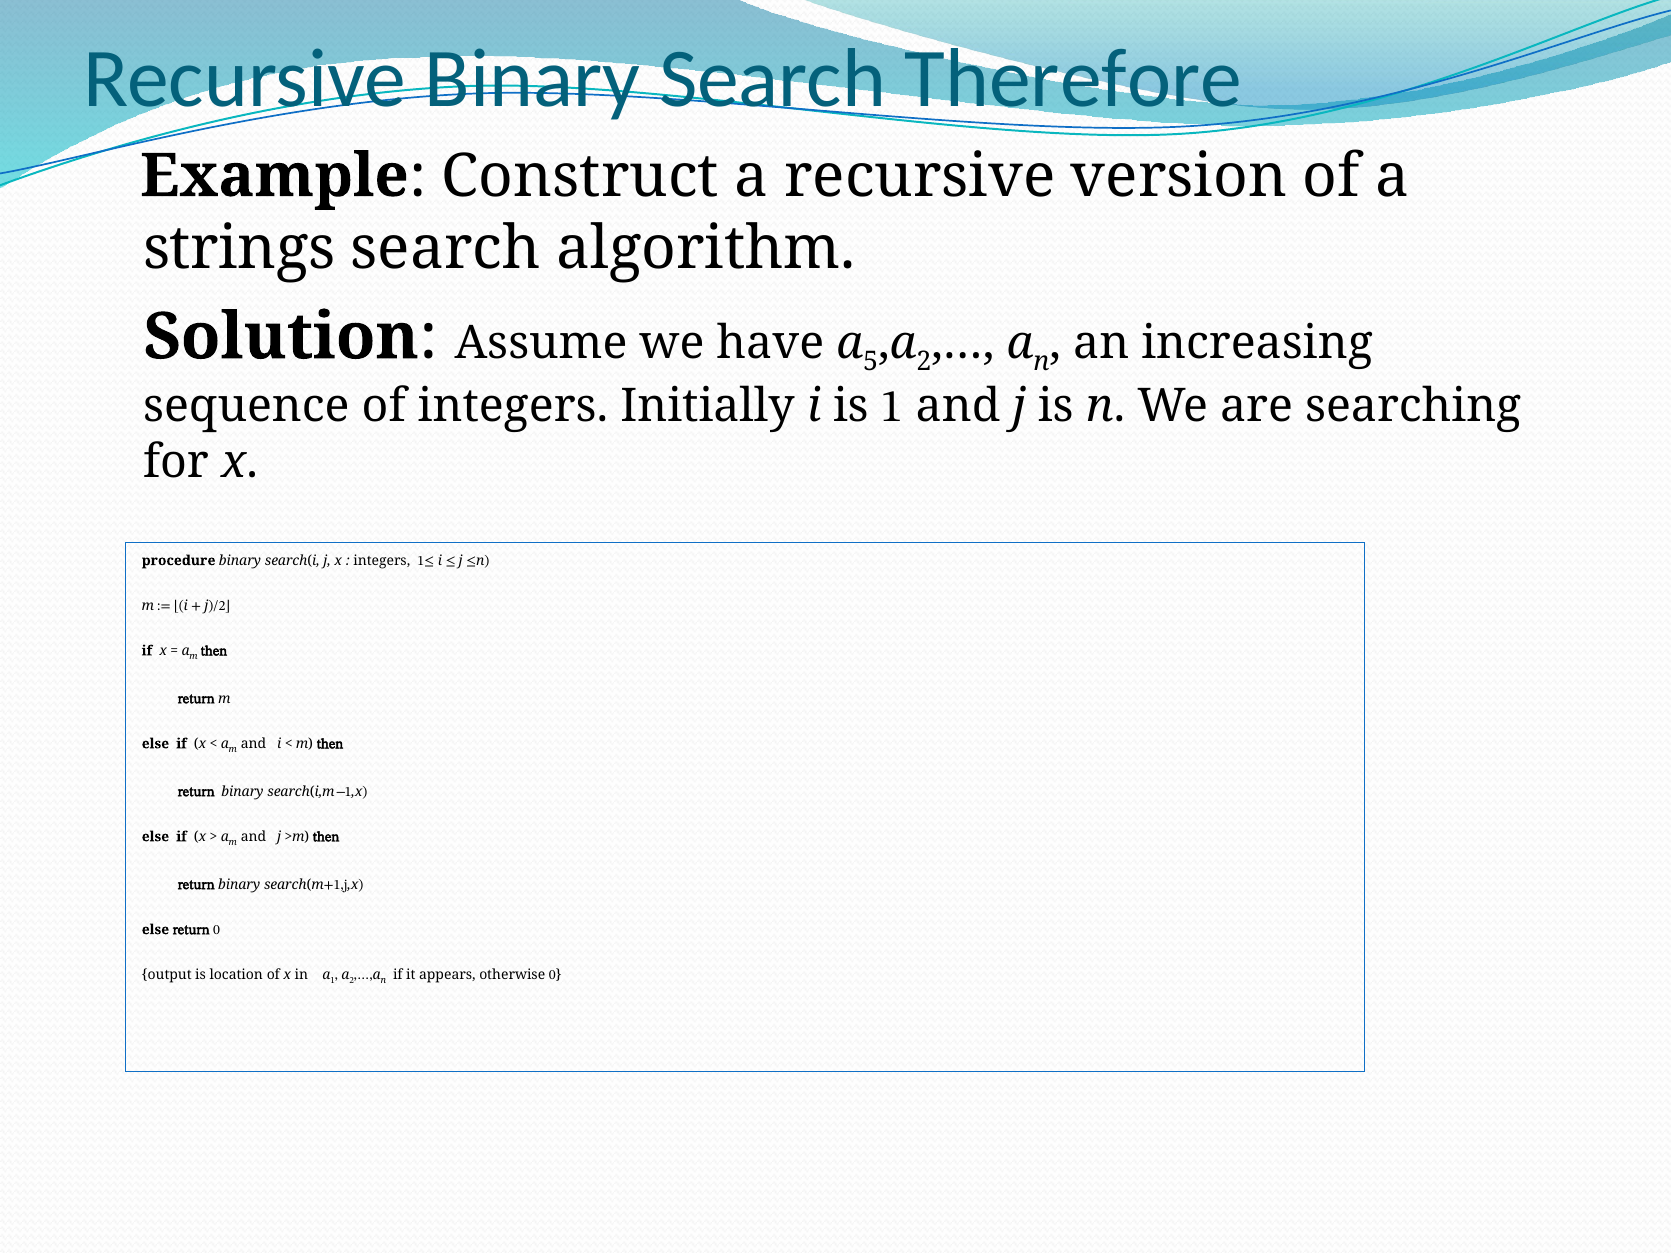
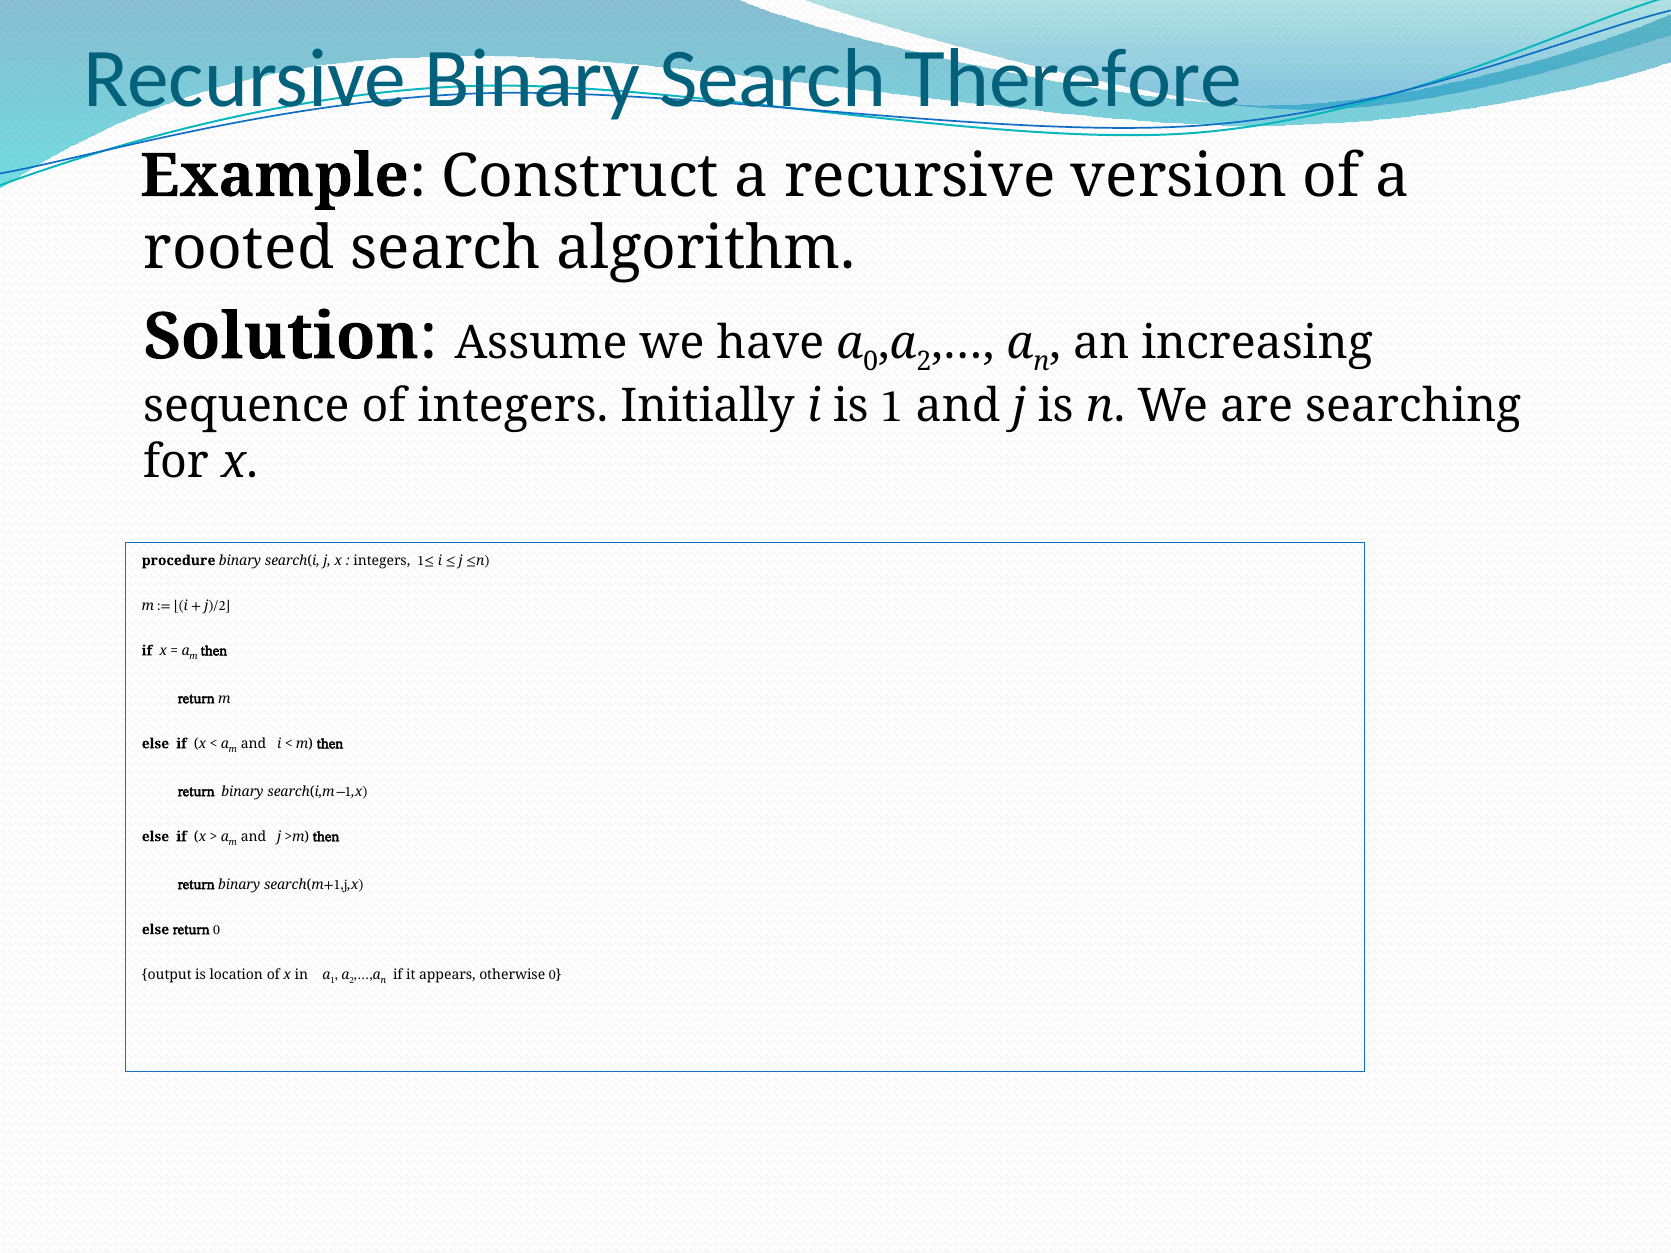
strings: strings -> rooted
a 5: 5 -> 0
